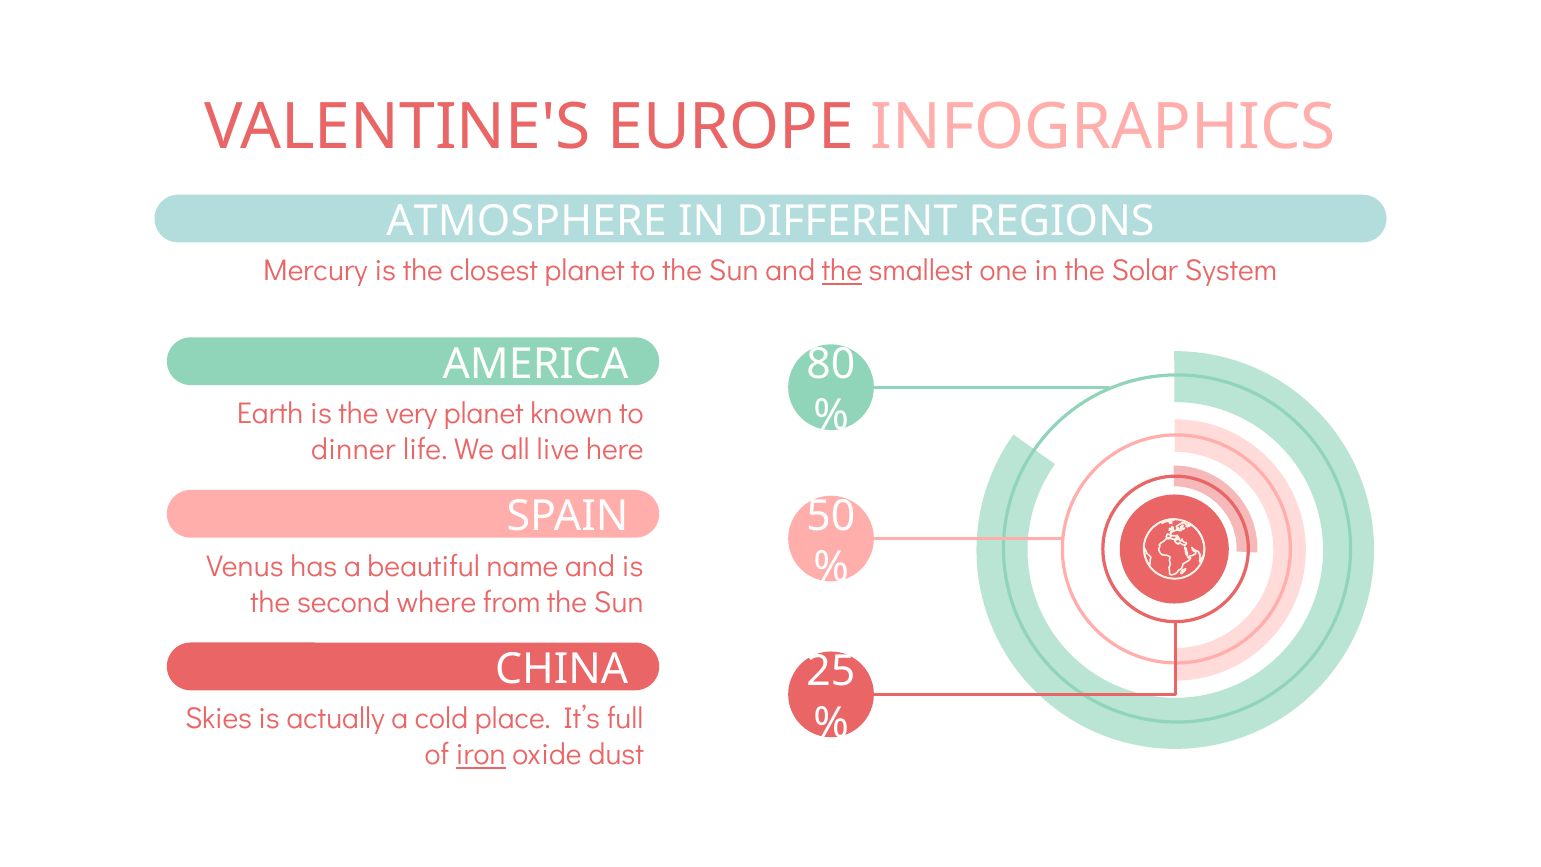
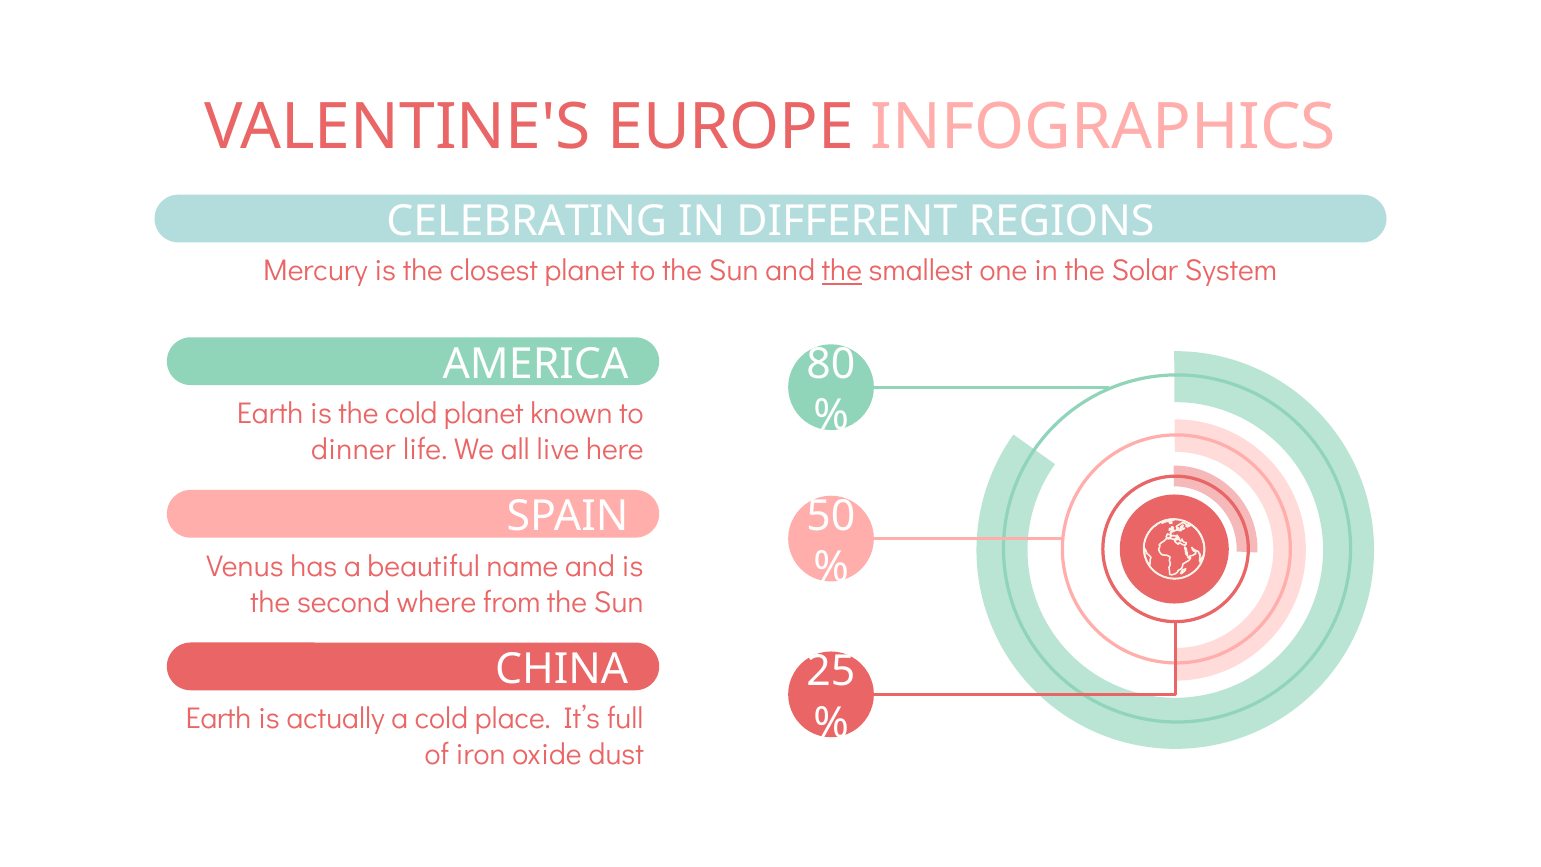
ATMOSPHERE: ATMOSPHERE -> CELEBRATING
the very: very -> cold
Skies at (219, 719): Skies -> Earth
iron underline: present -> none
